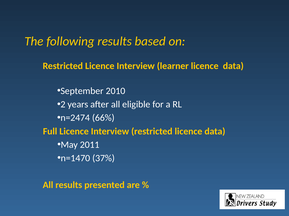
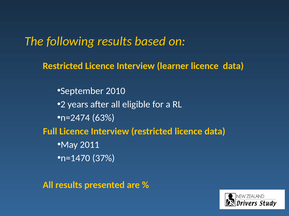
66%: 66% -> 63%
